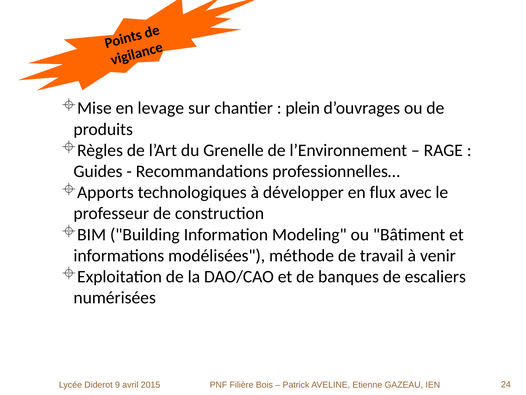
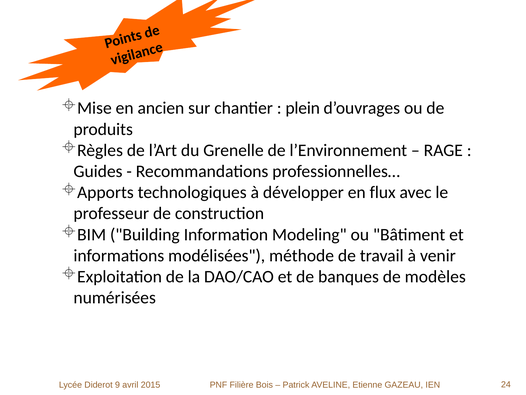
levage: levage -> ancien
escaliers: escaliers -> modèles
